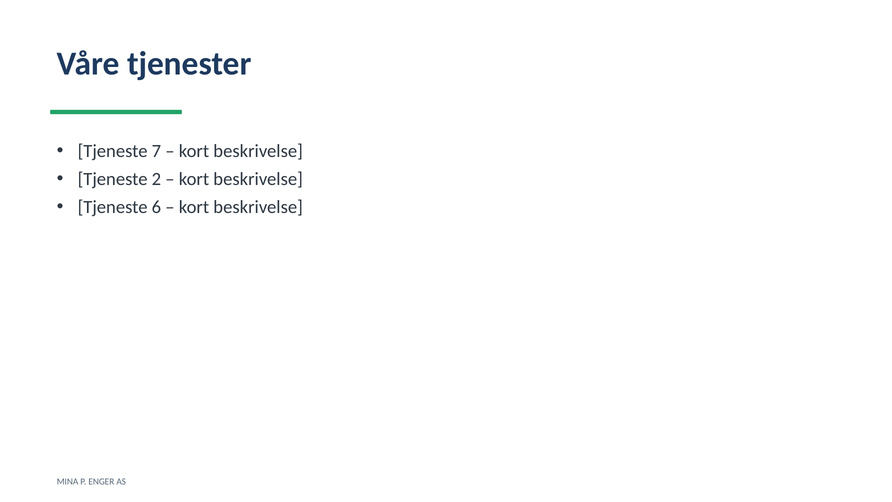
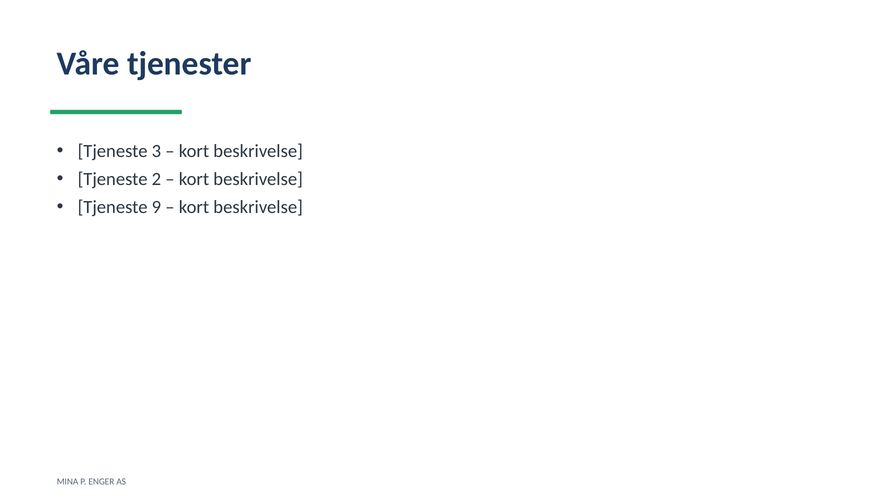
7: 7 -> 3
6: 6 -> 9
